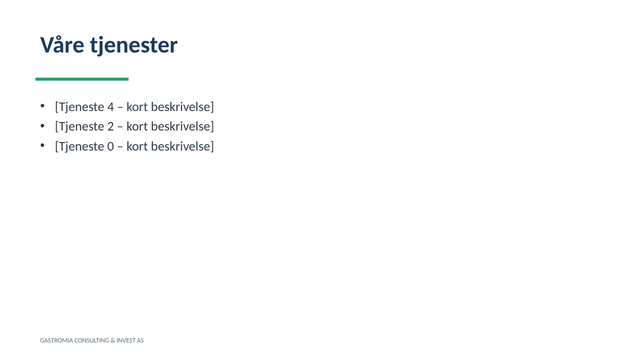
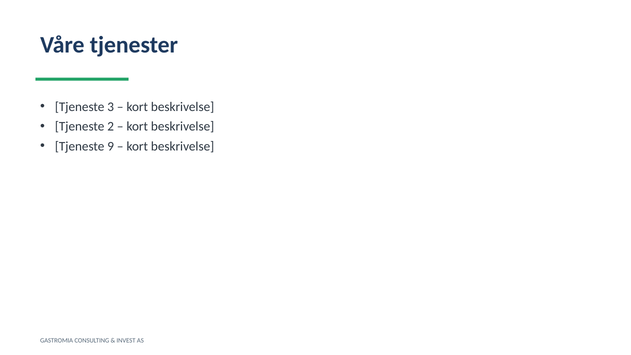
4: 4 -> 3
0: 0 -> 9
